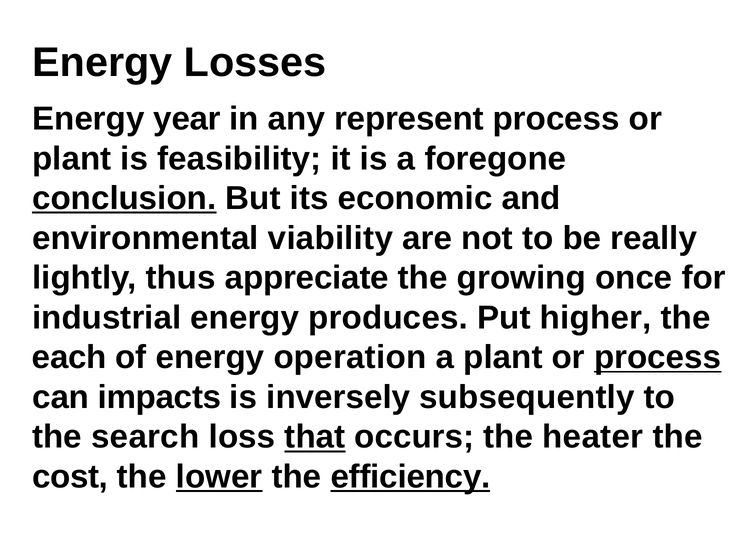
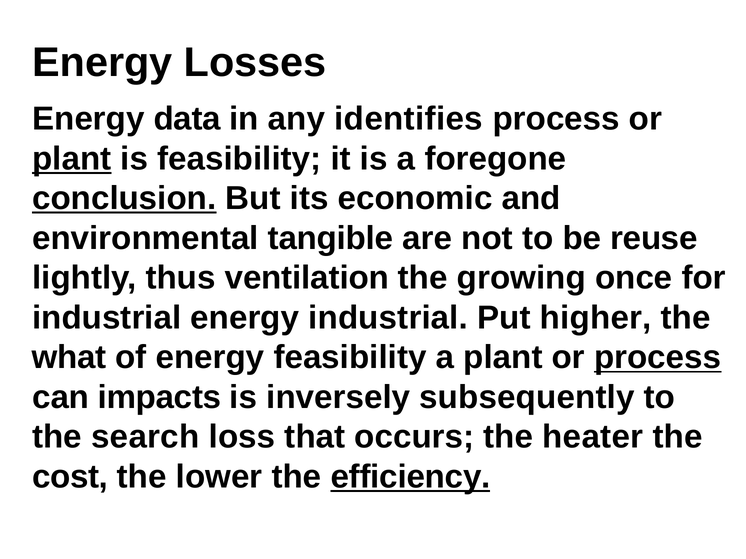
year: year -> data
represent: represent -> identifies
plant at (72, 159) underline: none -> present
viability: viability -> tangible
really: really -> reuse
appreciate: appreciate -> ventilation
energy produces: produces -> industrial
each: each -> what
energy operation: operation -> feasibility
that underline: present -> none
lower underline: present -> none
